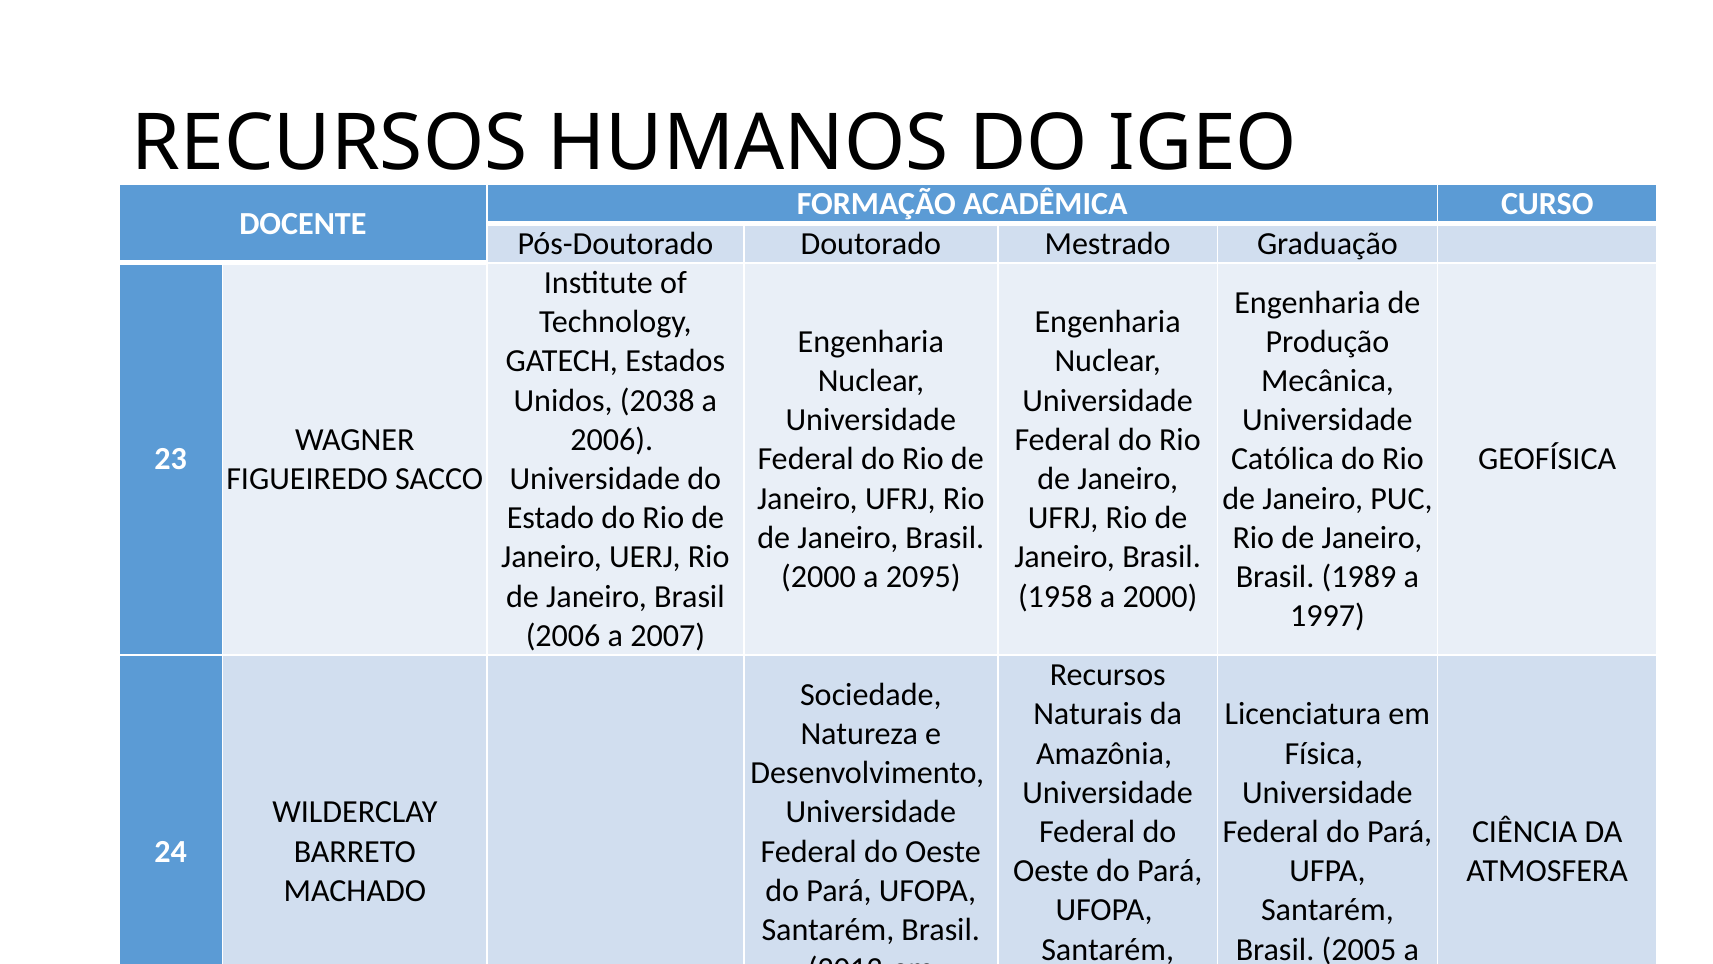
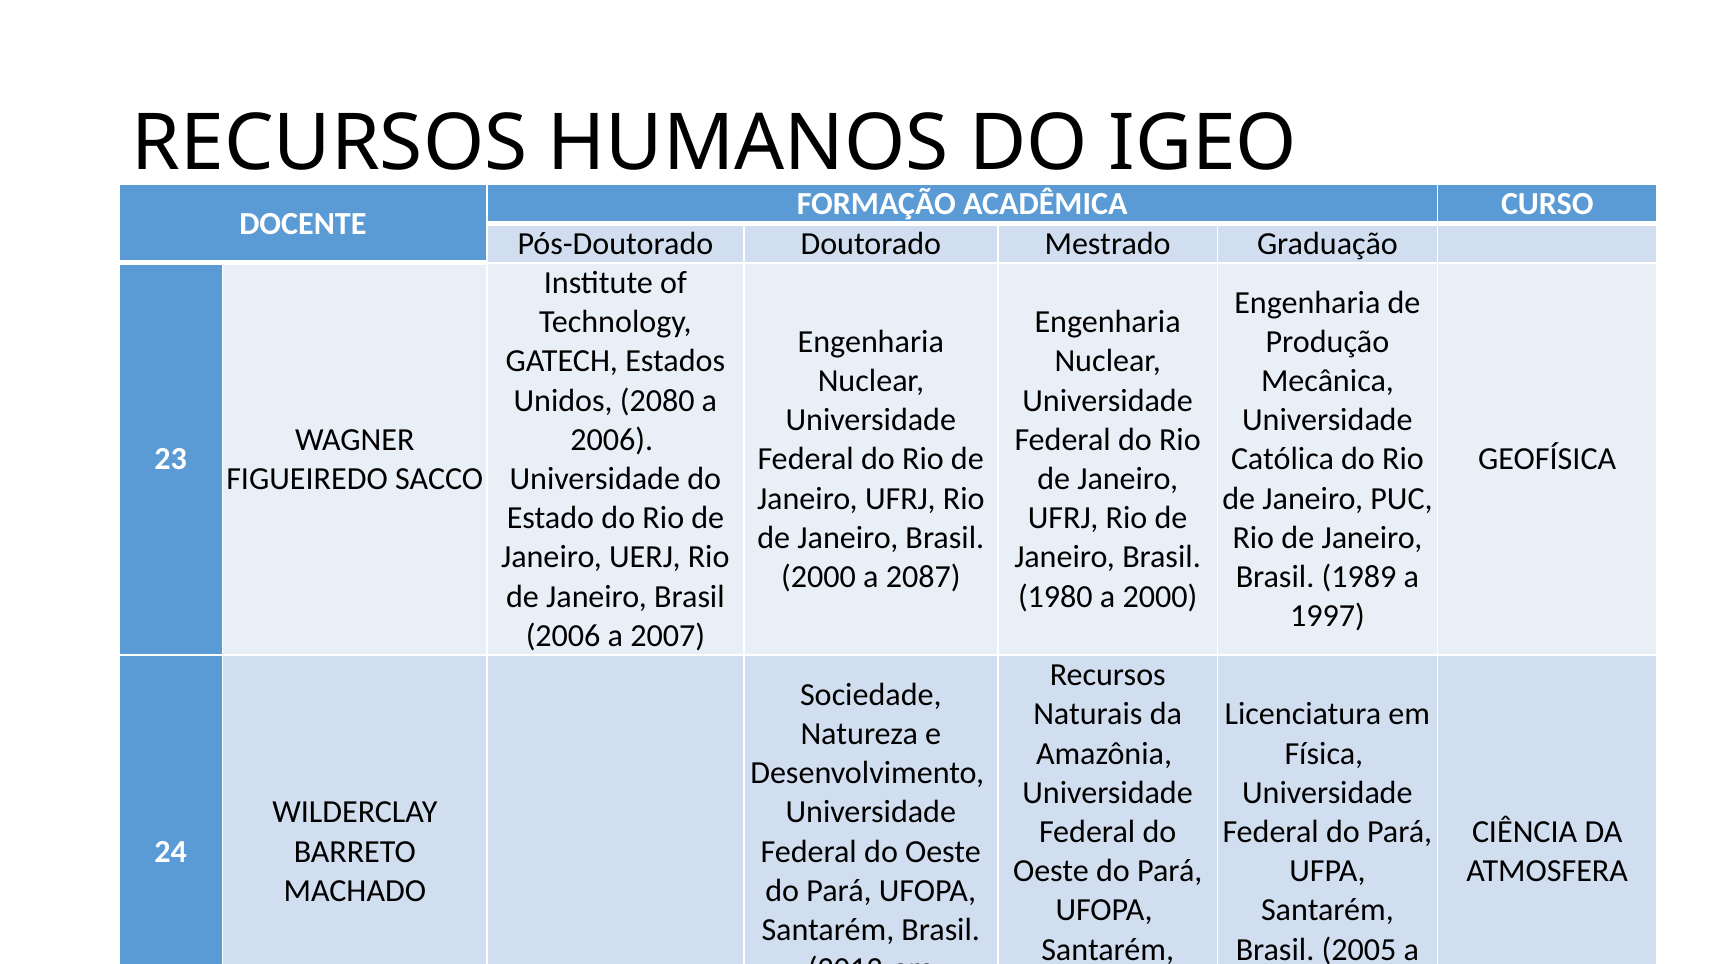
2038: 2038 -> 2080
2095: 2095 -> 2087
1958: 1958 -> 1980
